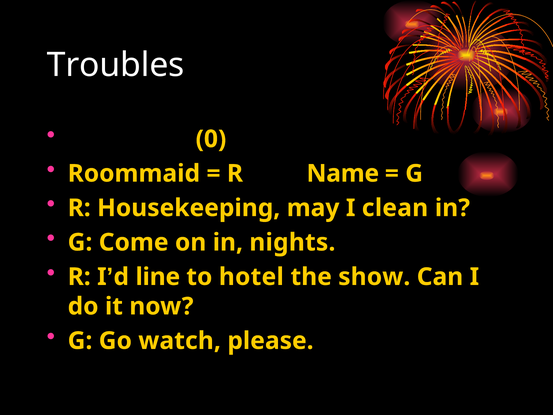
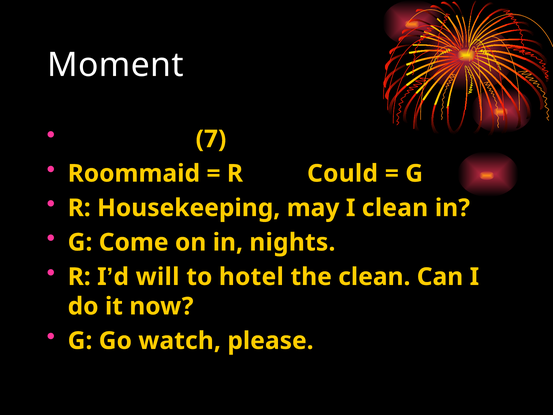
Troubles: Troubles -> Moment
0: 0 -> 7
Name: Name -> Could
line: line -> will
the show: show -> clean
